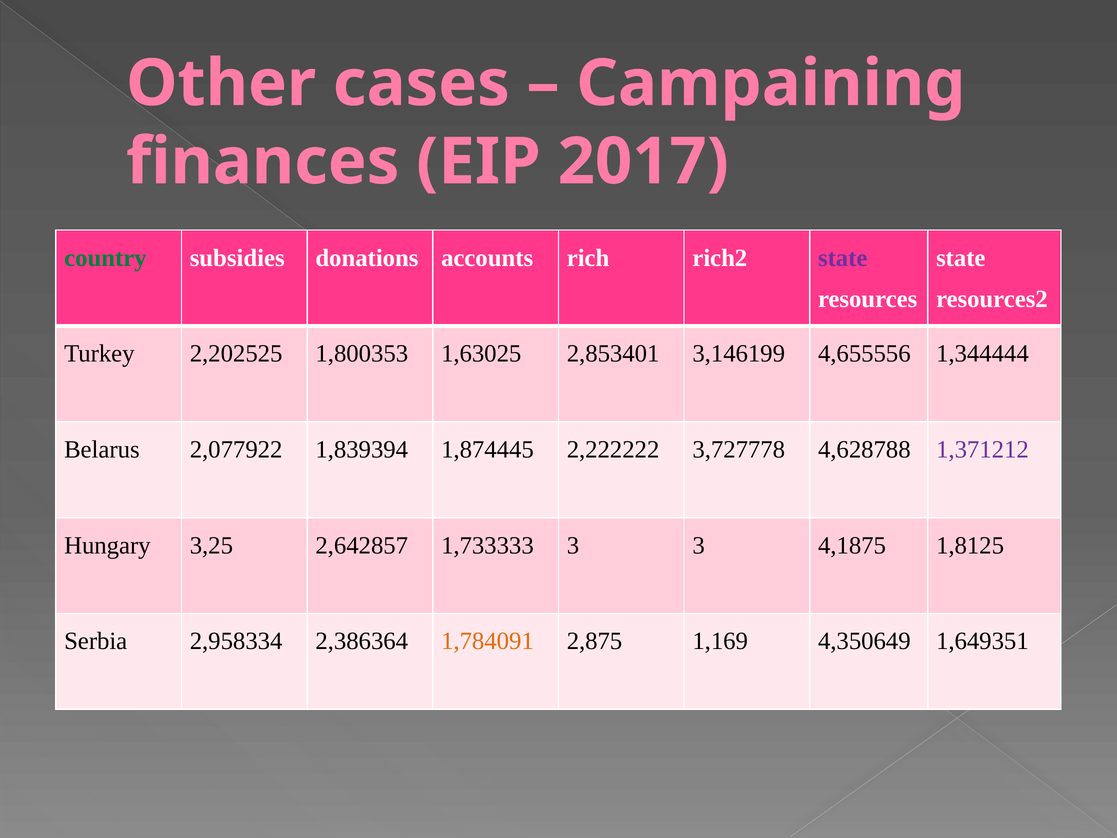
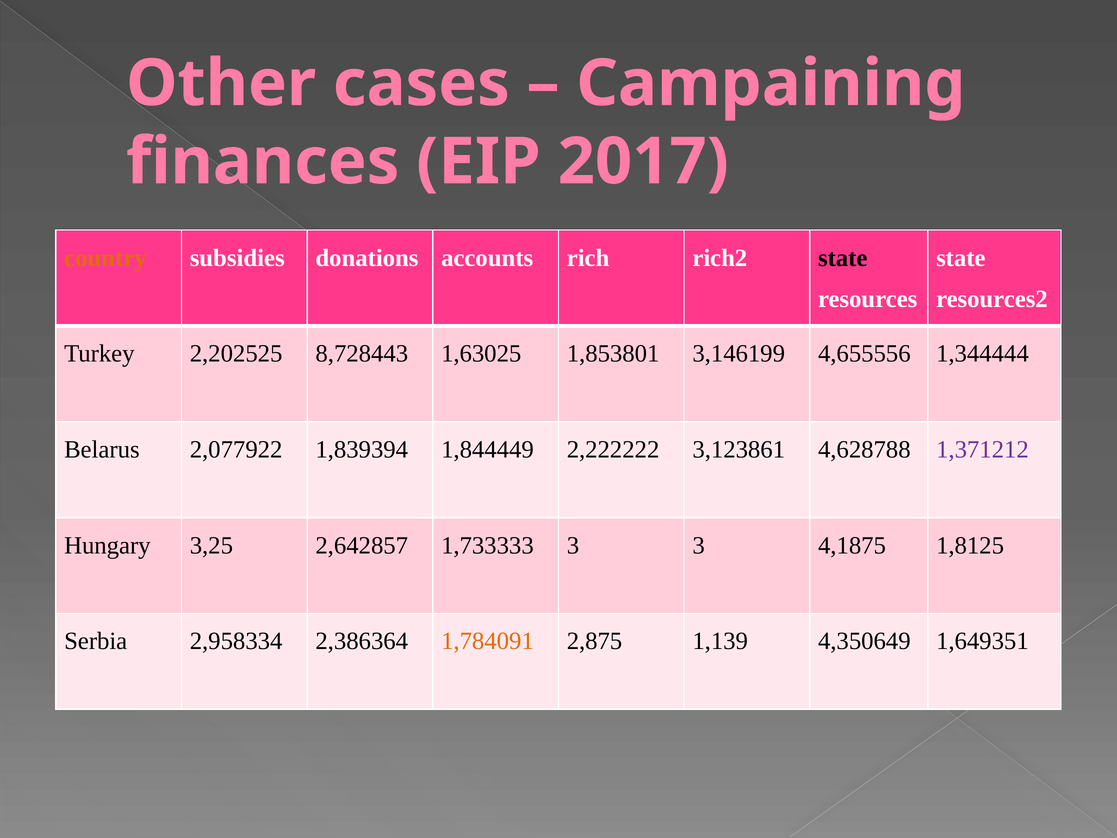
country colour: green -> orange
state at (843, 258) colour: purple -> black
1,800353: 1,800353 -> 8,728443
2,853401: 2,853401 -> 1,853801
1,874445: 1,874445 -> 1,844449
3,727778: 3,727778 -> 3,123861
1,169: 1,169 -> 1,139
